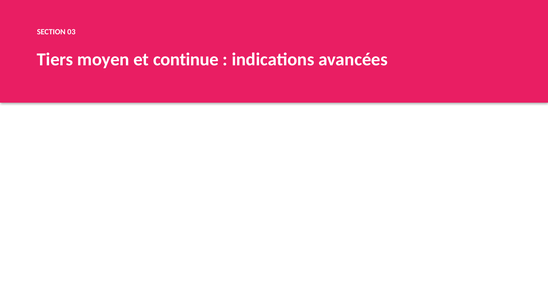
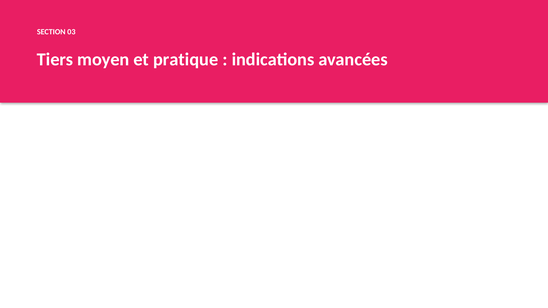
continue: continue -> pratique
